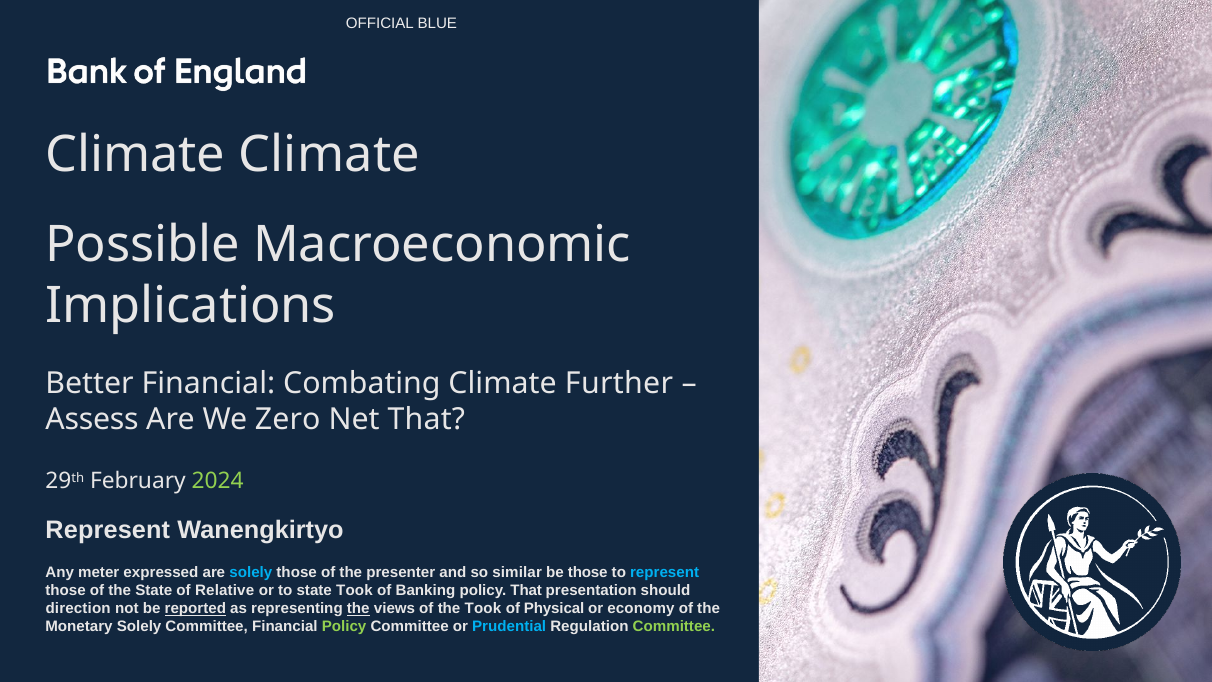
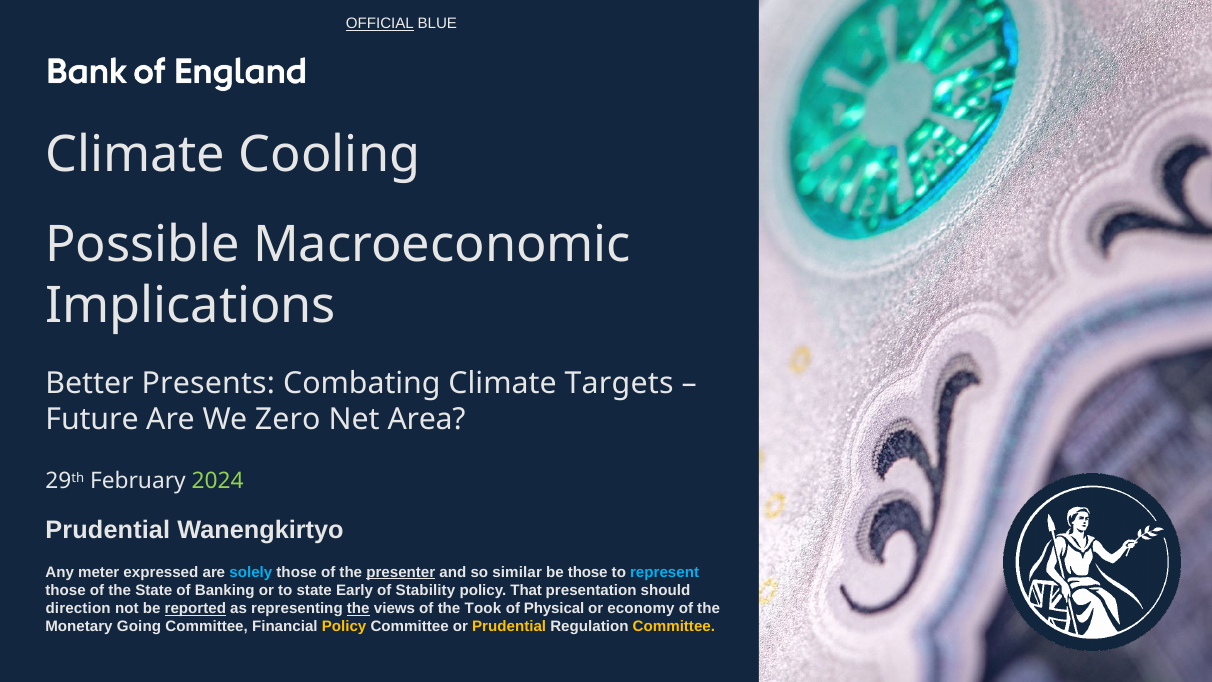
OFFICIAL underline: none -> present
Climate Climate: Climate -> Cooling
Better Financial: Financial -> Presents
Further: Further -> Targets
Assess: Assess -> Future
Net That: That -> Area
Represent at (108, 530): Represent -> Prudential
presenter underline: none -> present
Relative: Relative -> Banking
state Took: Took -> Early
Banking: Banking -> Stability
Monetary Solely: Solely -> Going
Policy at (344, 627) colour: light green -> yellow
Prudential at (509, 627) colour: light blue -> yellow
Committee at (674, 627) colour: light green -> yellow
